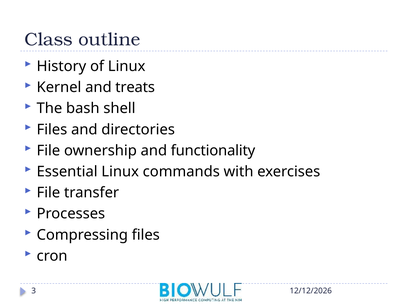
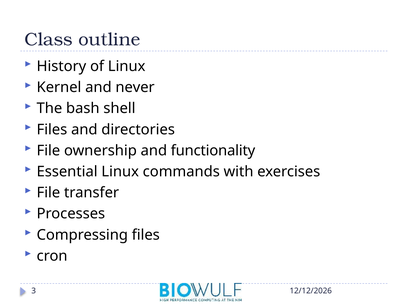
treats: treats -> never
